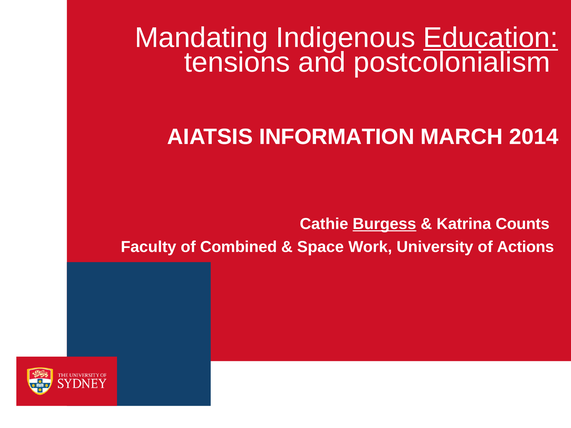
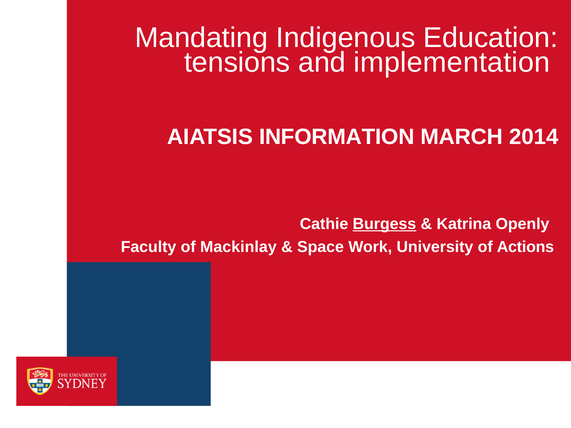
Education underline: present -> none
postcolonialism: postcolonialism -> implementation
Counts: Counts -> Openly
Combined: Combined -> Mackinlay
